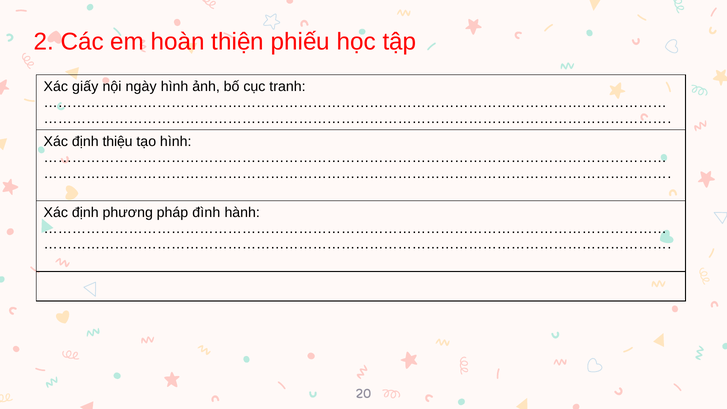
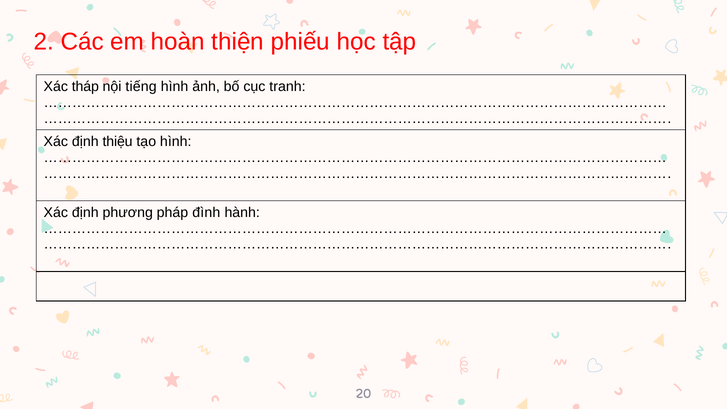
giấy: giấy -> tháp
ngày: ngày -> tiếng
